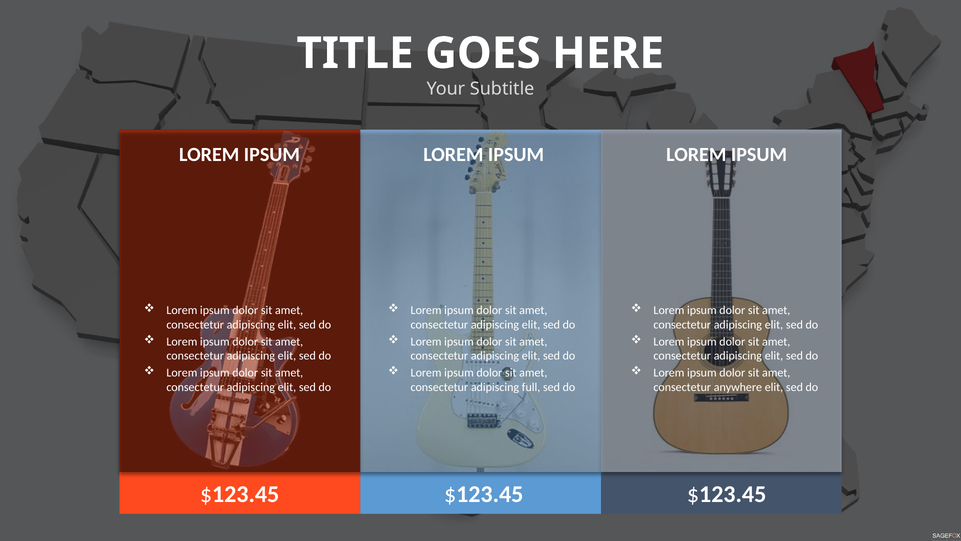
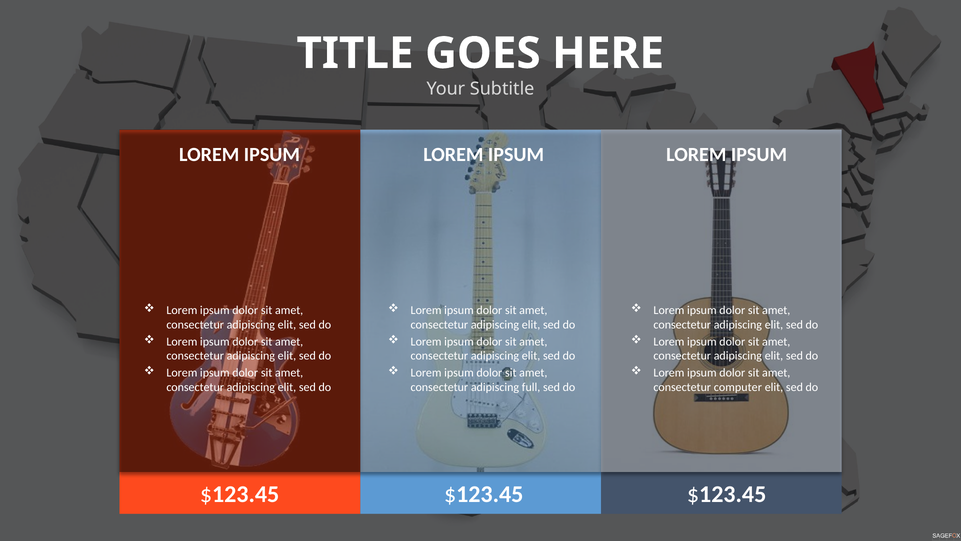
anywhere: anywhere -> computer
